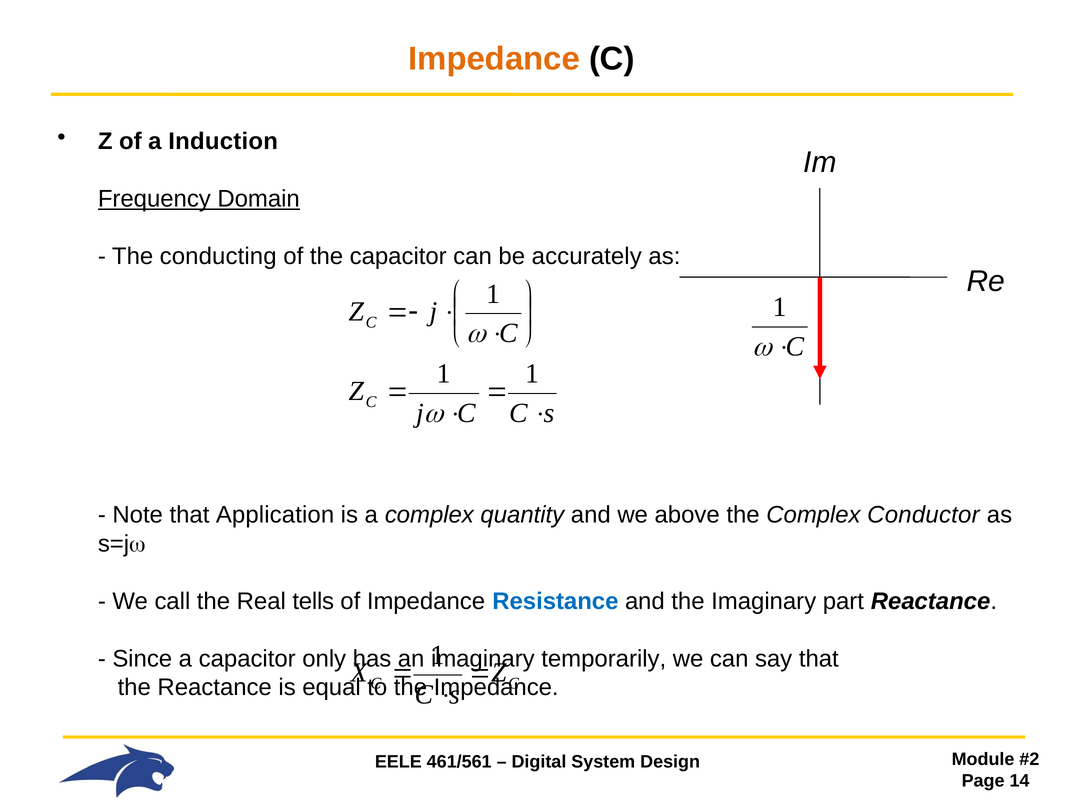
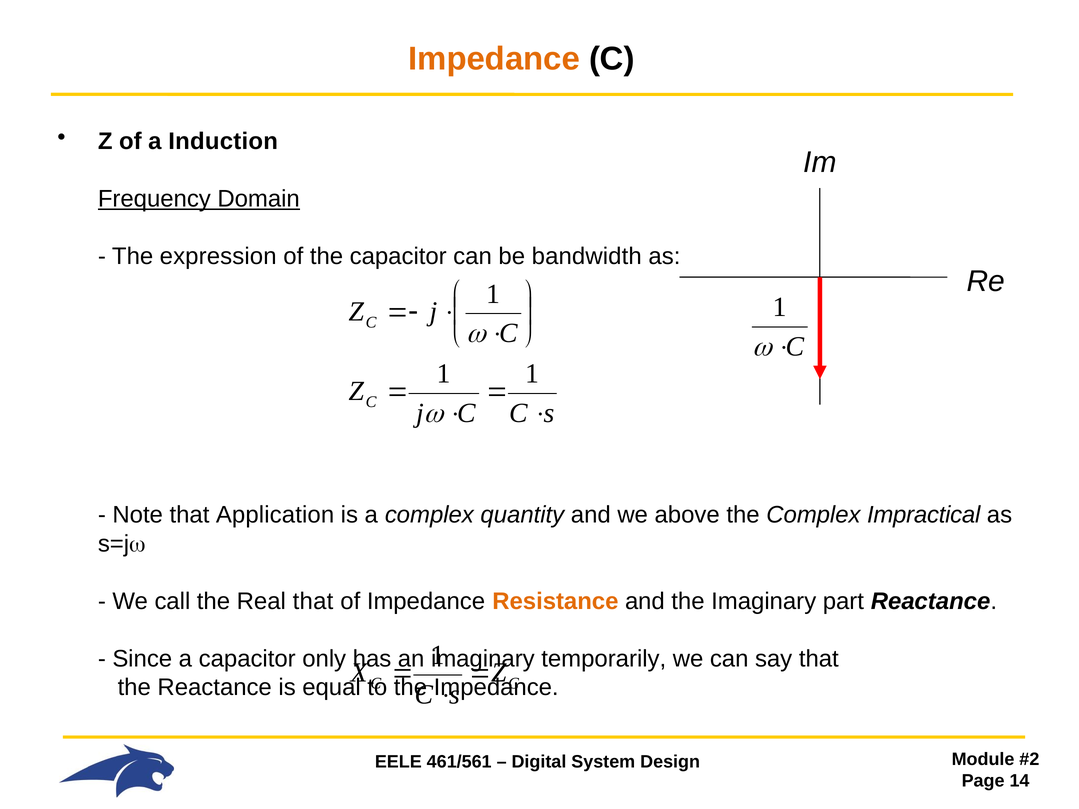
conducting: conducting -> expression
accurately: accurately -> bandwidth
Conductor: Conductor -> Impractical
Real tells: tells -> that
Resistance colour: blue -> orange
